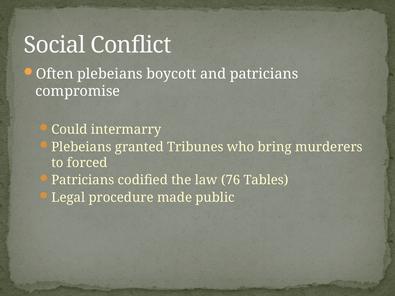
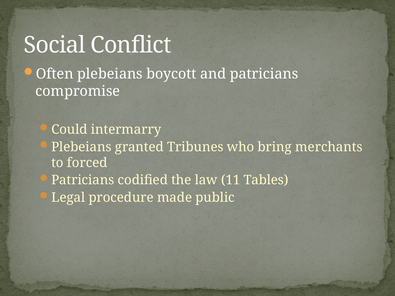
murderers: murderers -> merchants
76: 76 -> 11
